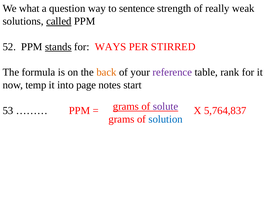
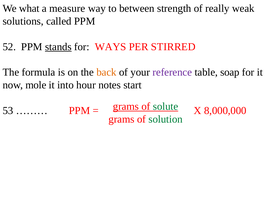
question: question -> measure
sentence: sentence -> between
called underline: present -> none
rank: rank -> soap
temp: temp -> mole
page: page -> hour
solute colour: purple -> green
5,764,837: 5,764,837 -> 8,000,000
solution colour: blue -> green
